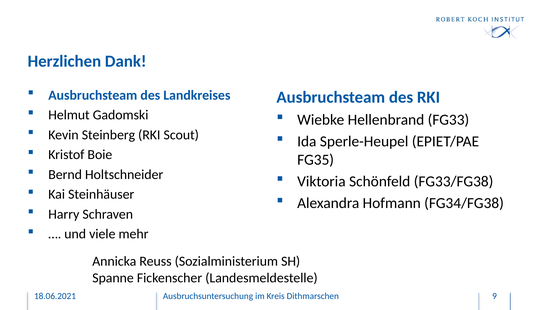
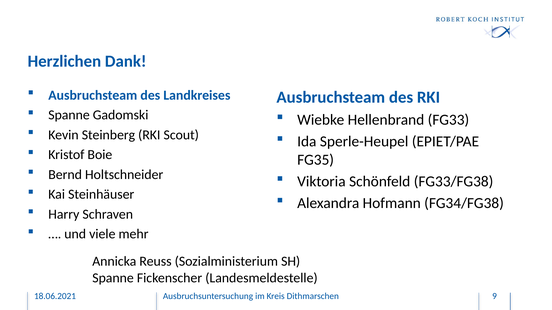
Helmut at (69, 115): Helmut -> Spanne
